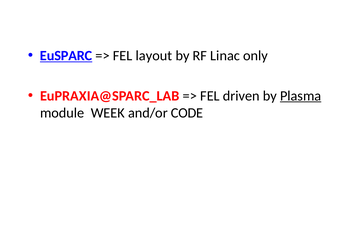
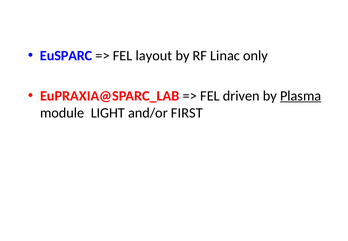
EuSPARC underline: present -> none
WEEK: WEEK -> LIGHT
CODE: CODE -> FIRST
